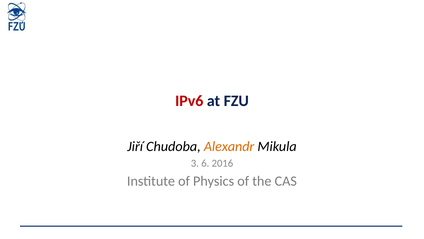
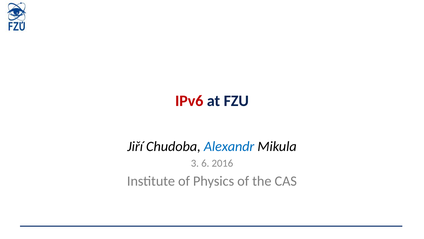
Alexandr colour: orange -> blue
